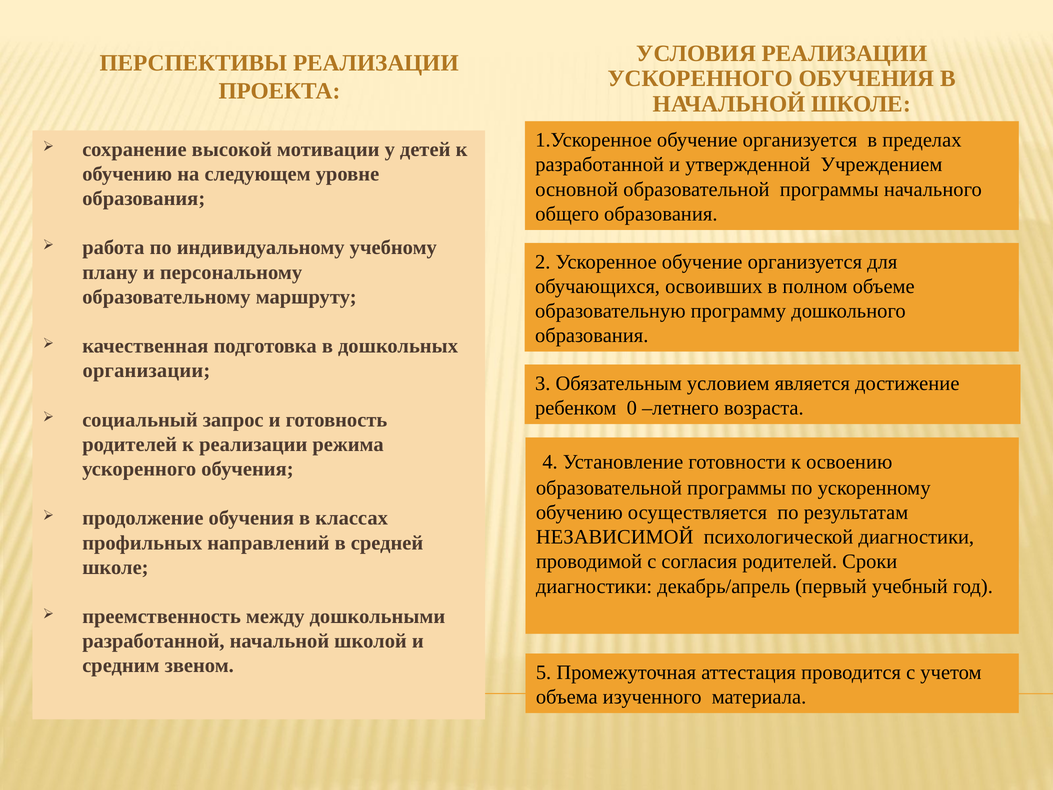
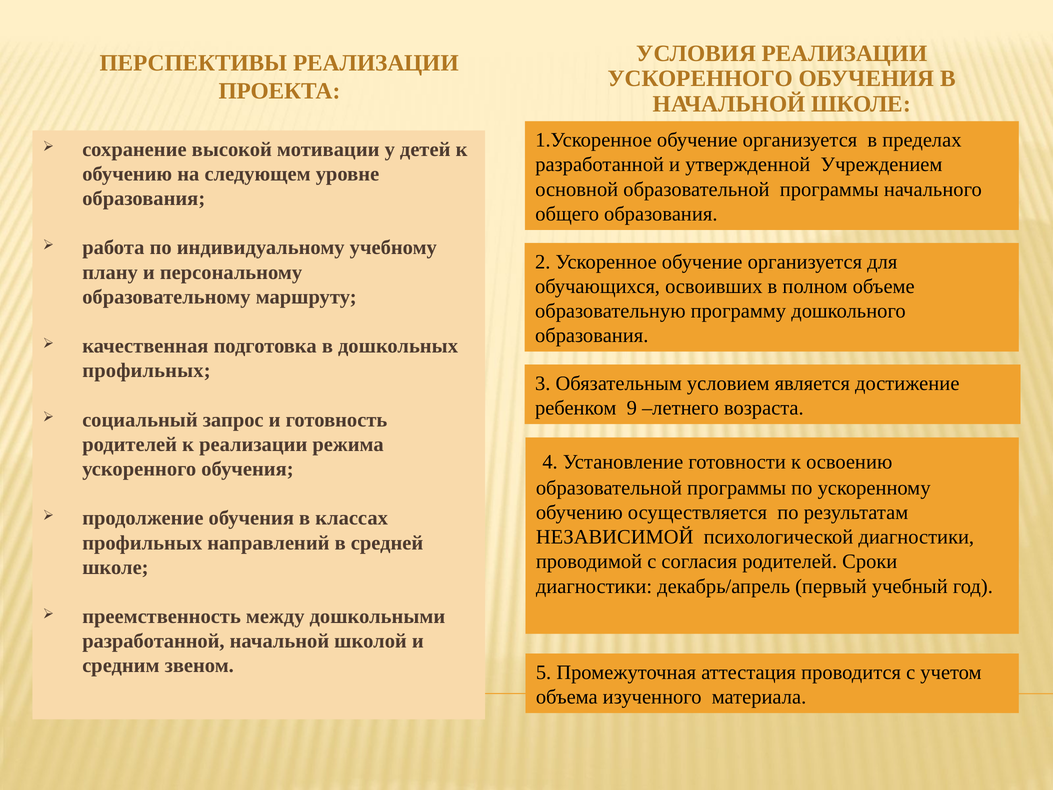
организации at (146, 370): организации -> профильных
0: 0 -> 9
